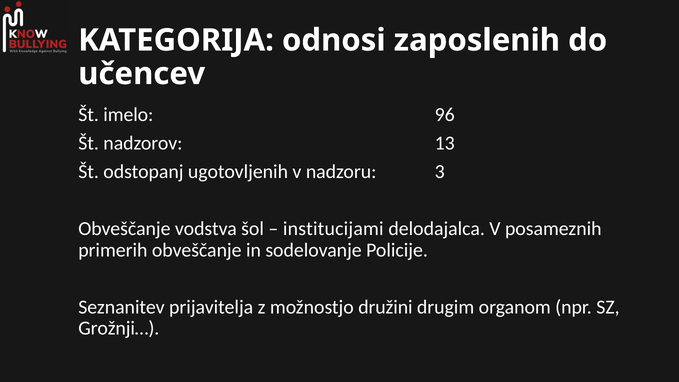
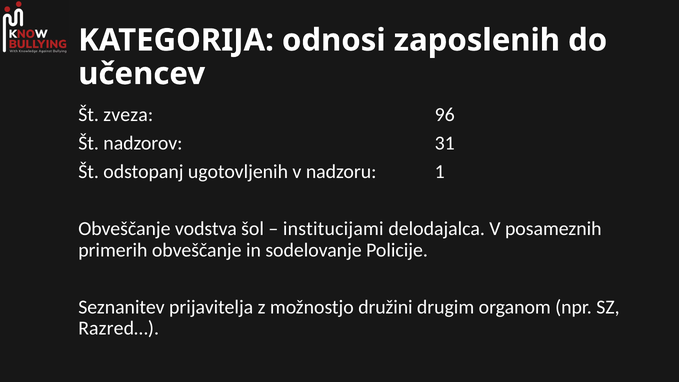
imelo: imelo -> zveza
13: 13 -> 31
3: 3 -> 1
Grožnji…: Grožnji… -> Razred…
